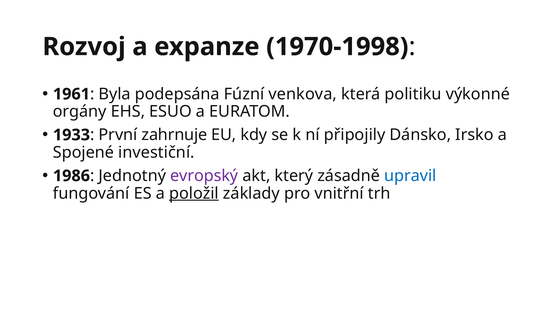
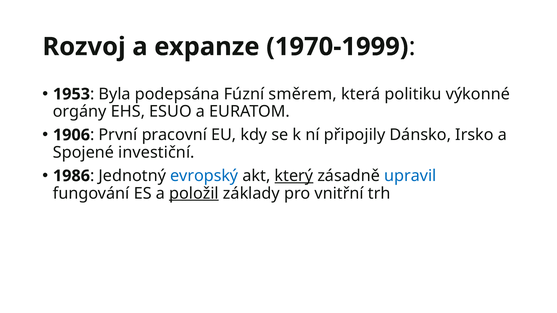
1970-1998: 1970-1998 -> 1970-1999
1961: 1961 -> 1953
venkova: venkova -> směrem
1933: 1933 -> 1906
zahrnuje: zahrnuje -> pracovní
evropský colour: purple -> blue
který underline: none -> present
